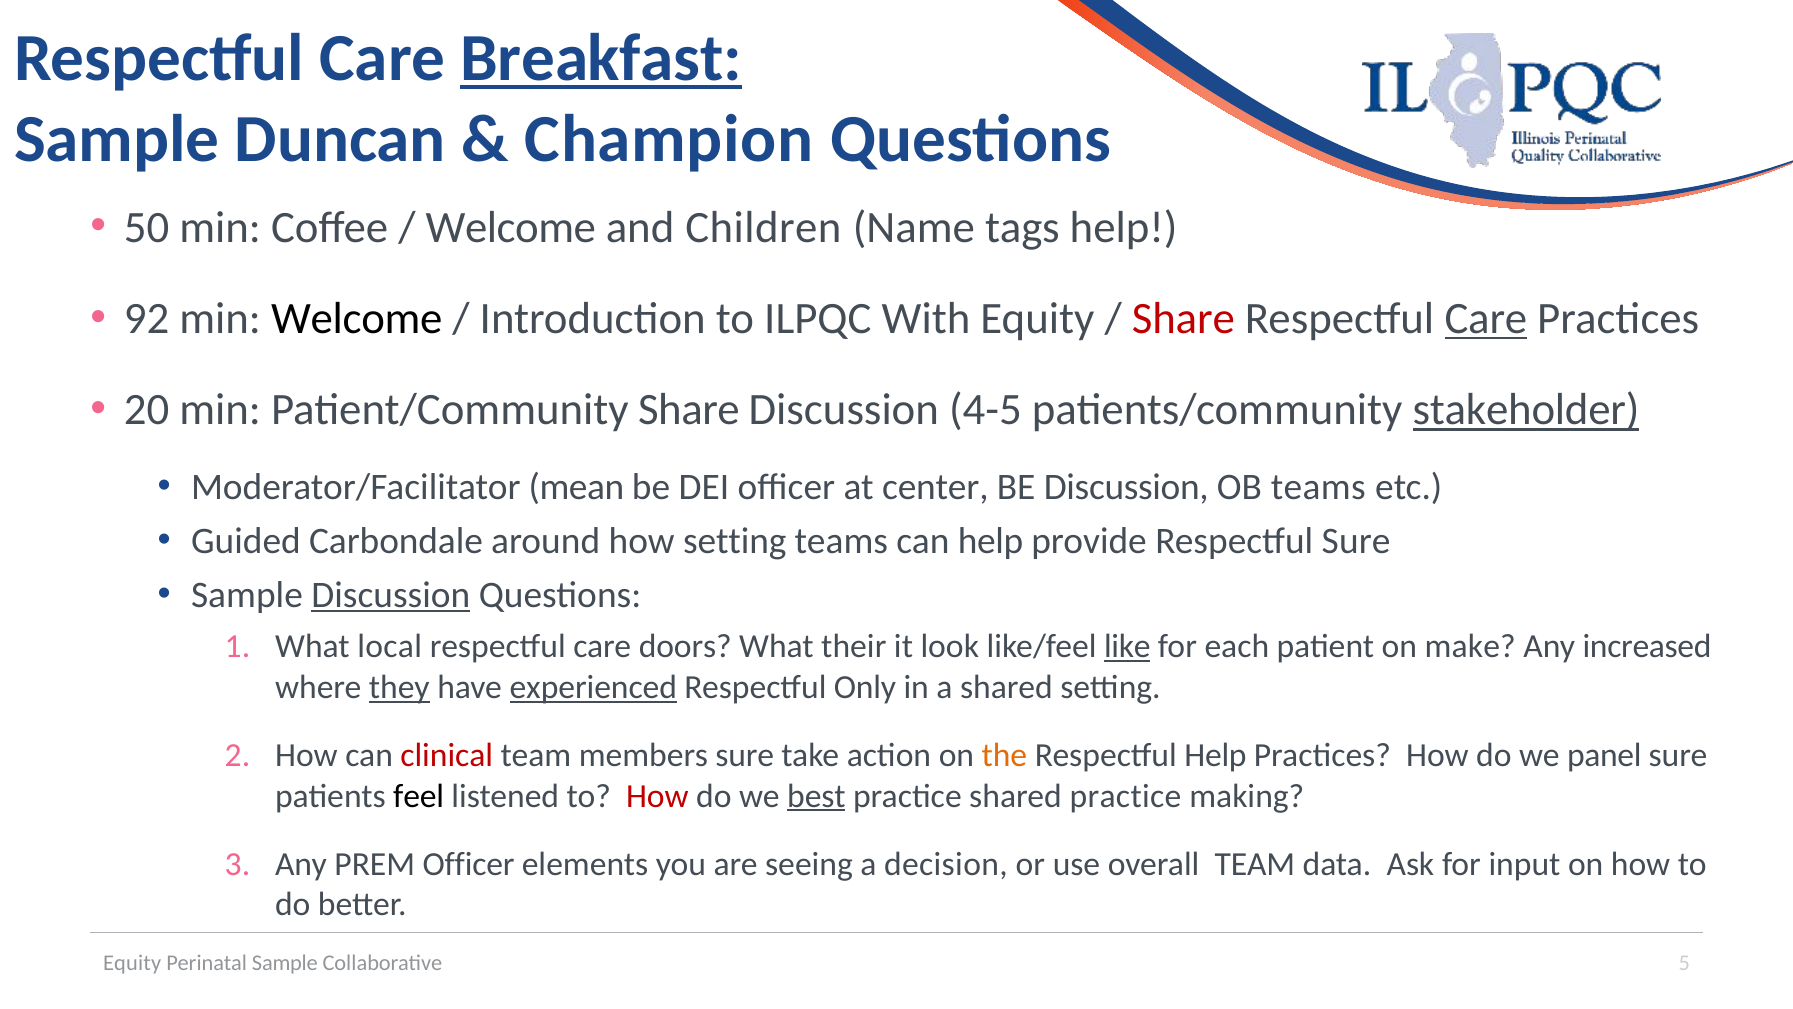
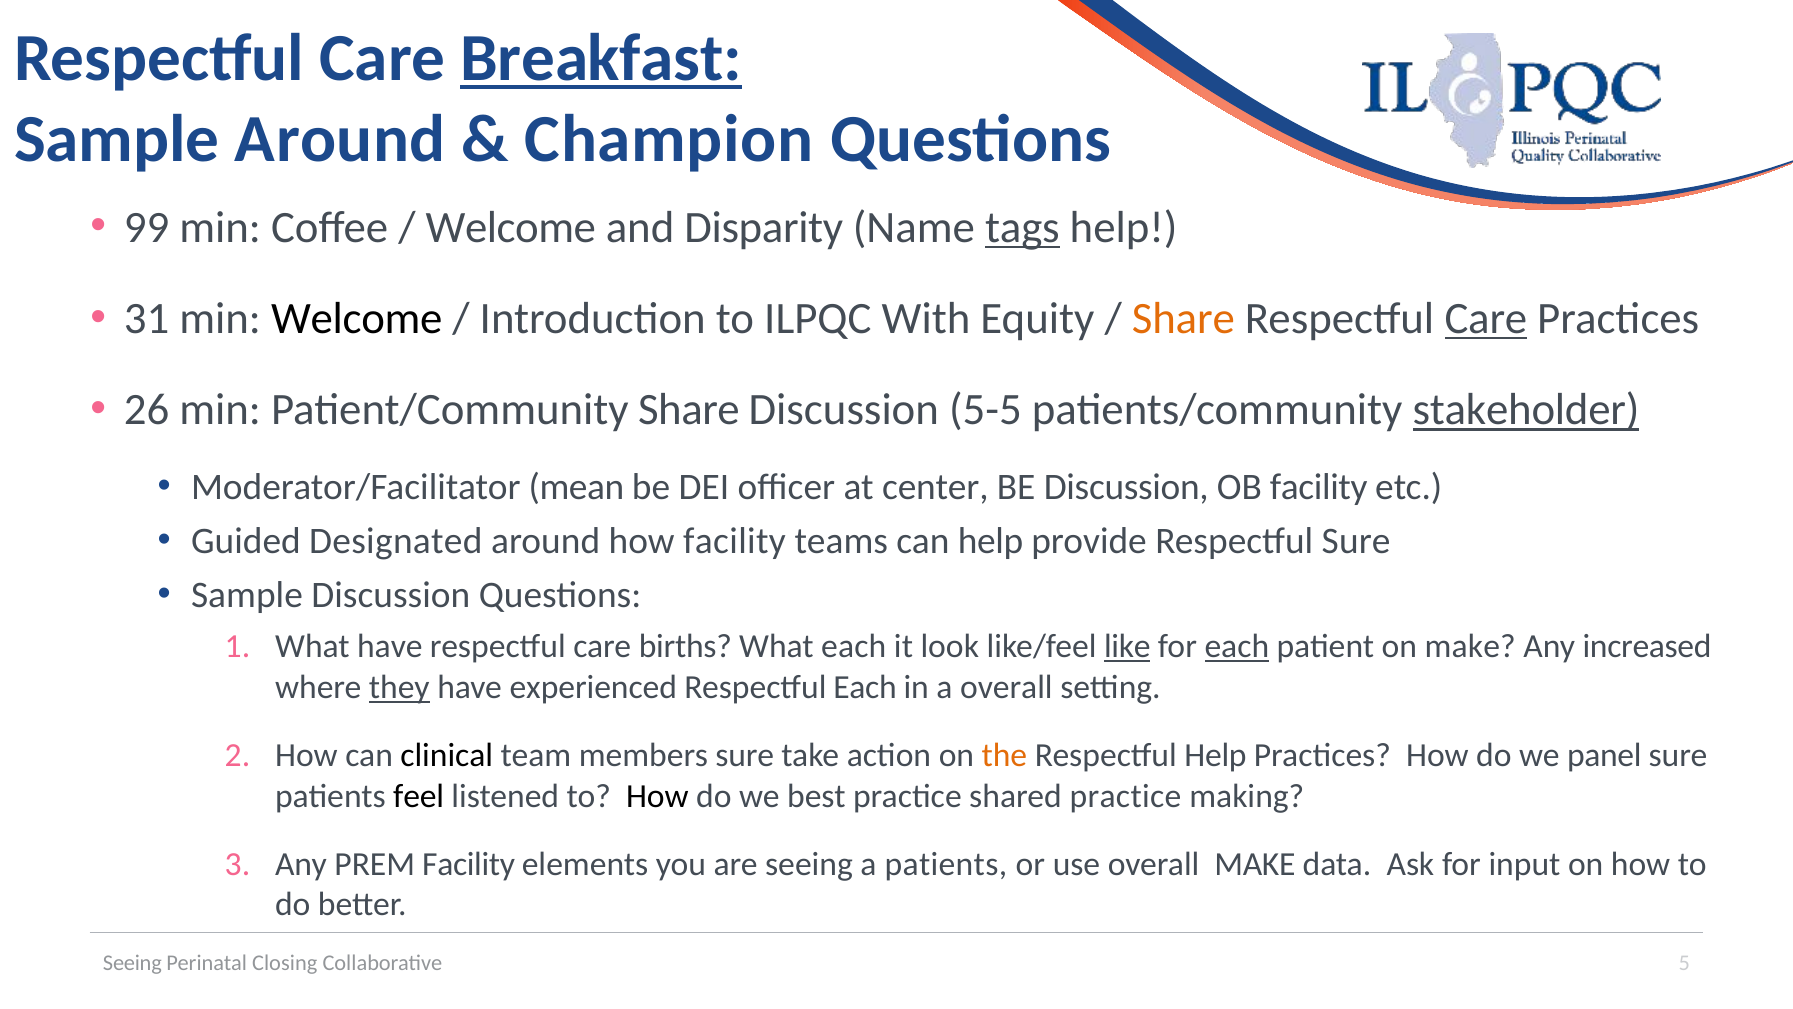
Sample Duncan: Duncan -> Around
50: 50 -> 99
Children: Children -> Disparity
tags underline: none -> present
92: 92 -> 31
Share at (1183, 319) colour: red -> orange
20: 20 -> 26
4-5: 4-5 -> 5-5
OB teams: teams -> facility
Carbondale: Carbondale -> Designated
how setting: setting -> facility
Discussion at (391, 595) underline: present -> none
What local: local -> have
doors: doors -> births
What their: their -> each
each at (1237, 647) underline: none -> present
experienced underline: present -> none
Respectful Only: Only -> Each
a shared: shared -> overall
clinical colour: red -> black
How at (657, 796) colour: red -> black
best underline: present -> none
PREM Officer: Officer -> Facility
a decision: decision -> patients
overall TEAM: TEAM -> MAKE
Equity at (132, 963): Equity -> Seeing
Perinatal Sample: Sample -> Closing
